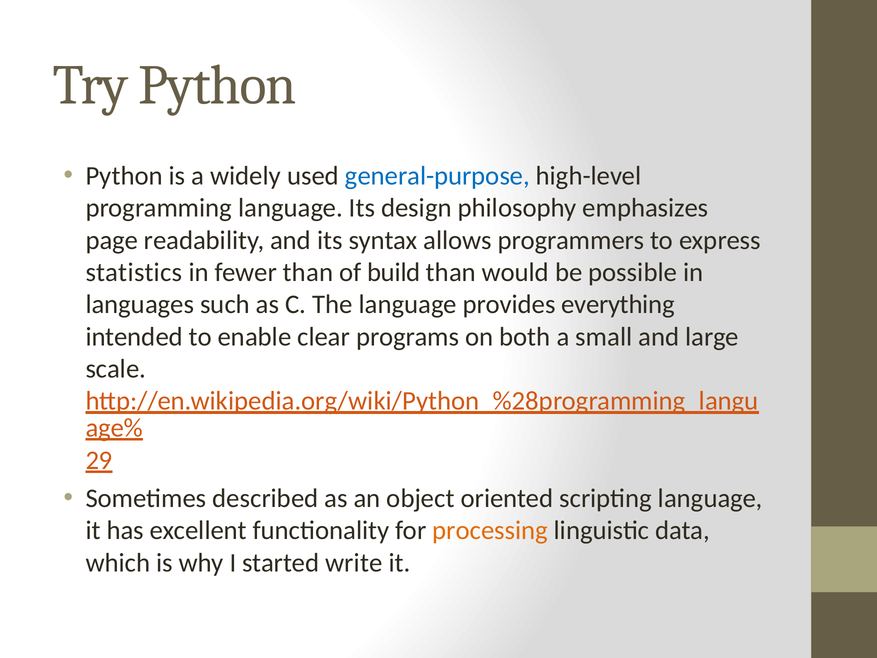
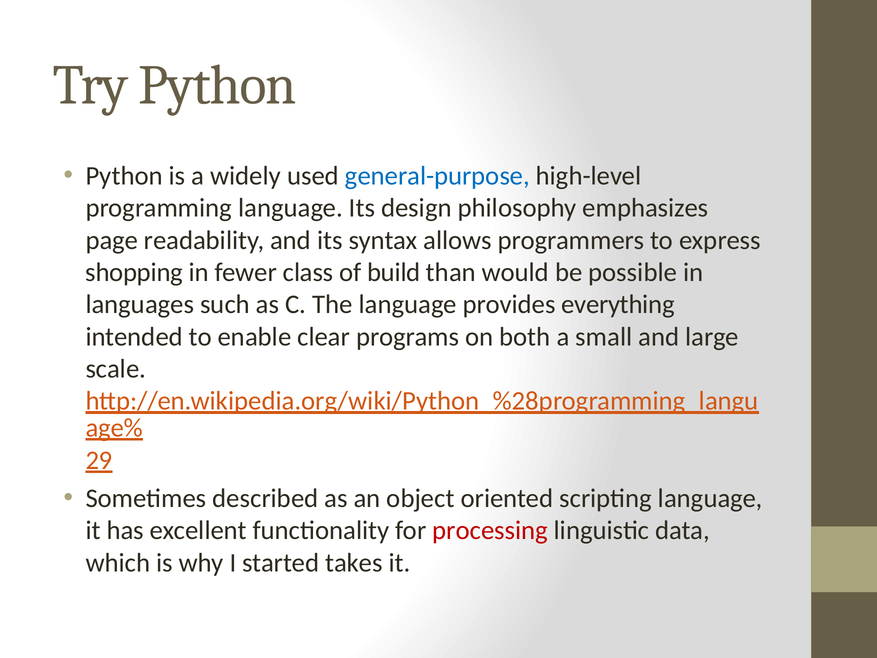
statistics: statistics -> shopping
fewer than: than -> class
processing colour: orange -> red
write: write -> takes
